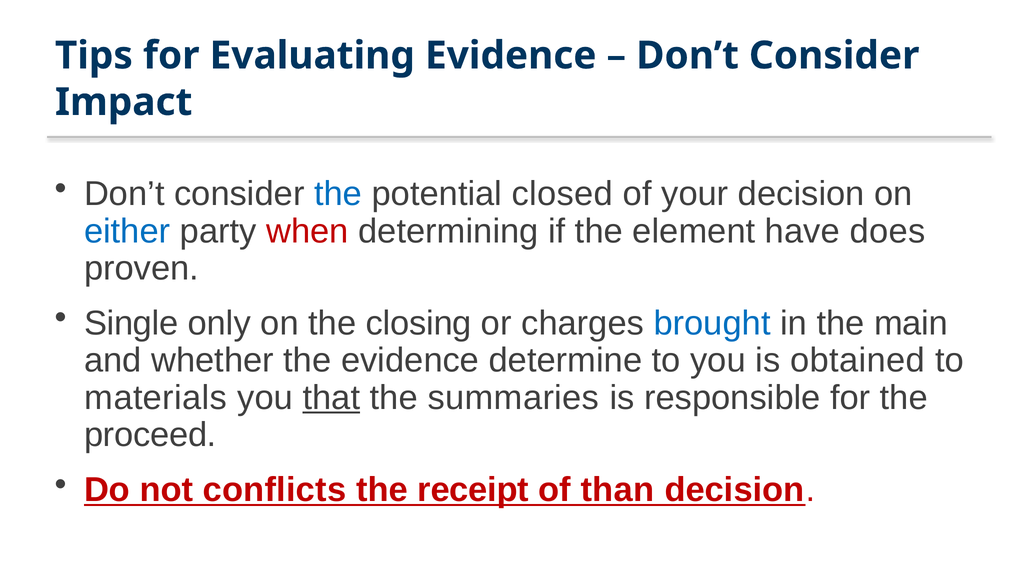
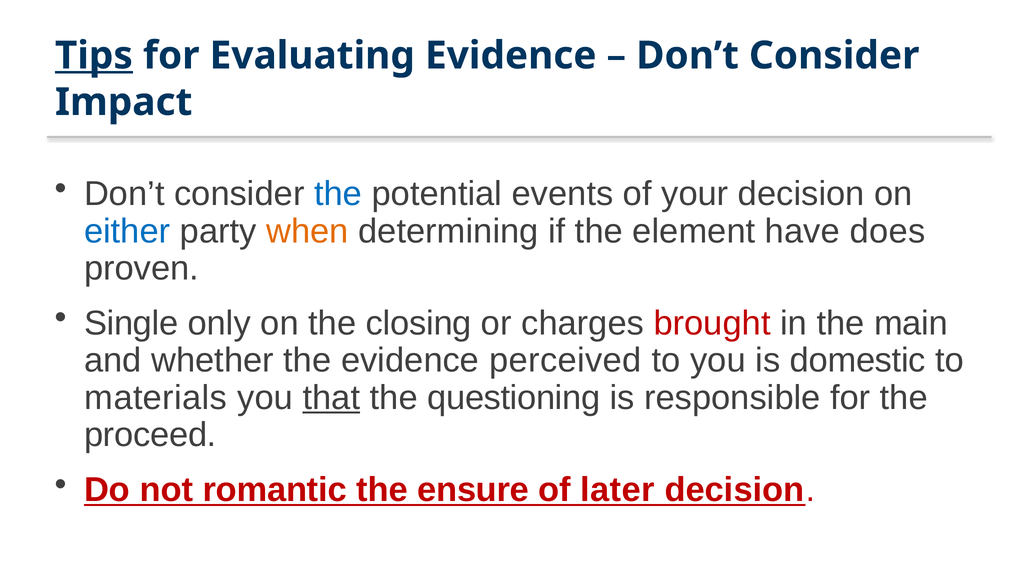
Tips underline: none -> present
closed: closed -> events
when colour: red -> orange
brought colour: blue -> red
determine: determine -> perceived
obtained: obtained -> domestic
summaries: summaries -> questioning
conflicts: conflicts -> romantic
receipt: receipt -> ensure
than: than -> later
